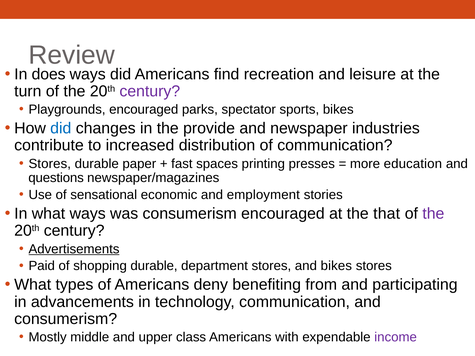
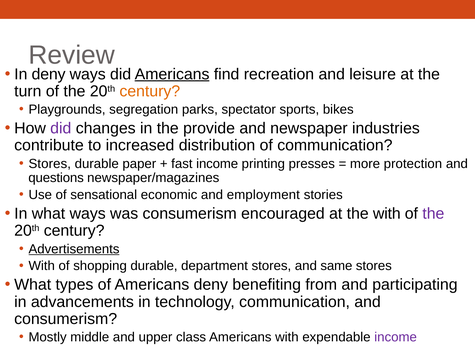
In does: does -> deny
Americans at (172, 74) underline: none -> present
century at (150, 91) colour: purple -> orange
Playgrounds encouraged: encouraged -> segregation
did at (61, 128) colour: blue -> purple
fast spaces: spaces -> income
education: education -> protection
the that: that -> with
Paid at (42, 266): Paid -> With
and bikes: bikes -> same
